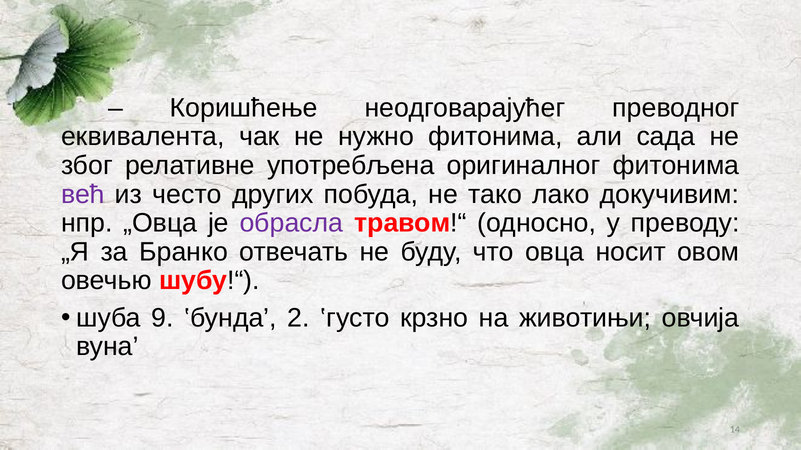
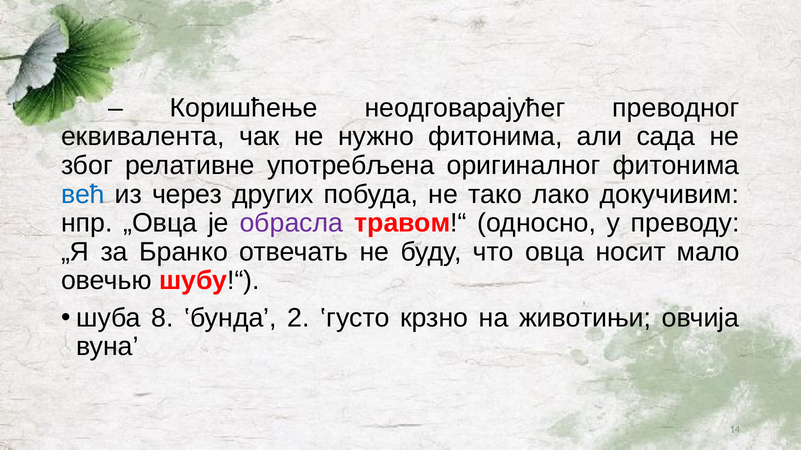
већ colour: purple -> blue
често: често -> через
овом: овом -> мало
9: 9 -> 8
